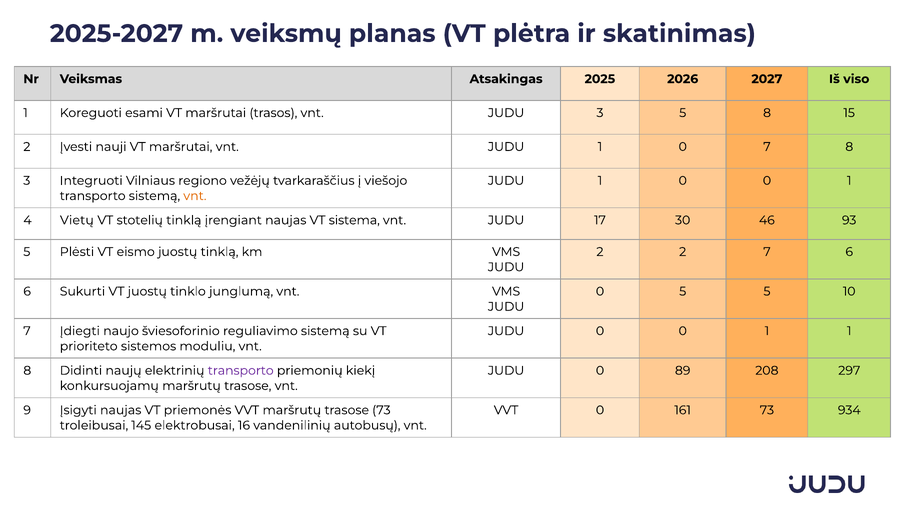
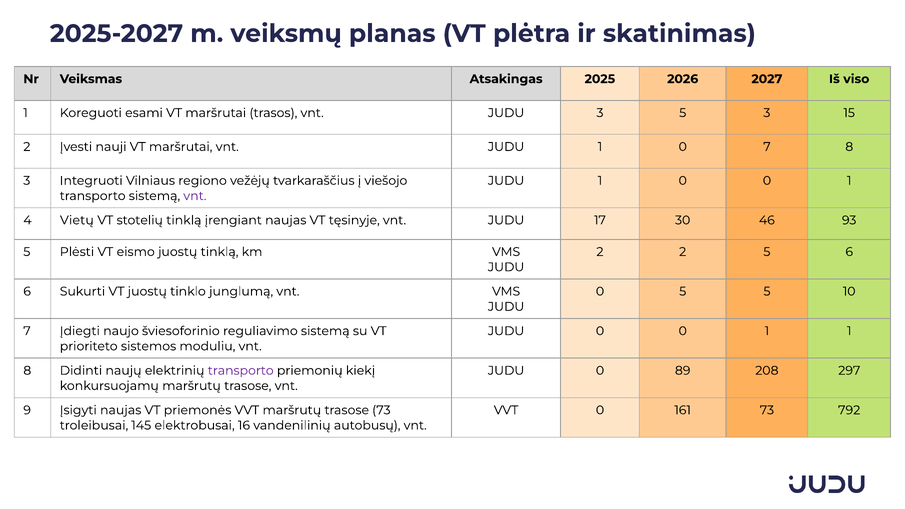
5 8: 8 -> 3
vnt at (195, 196) colour: orange -> purple
sistema: sistema -> tęsinyje
2 7: 7 -> 5
934: 934 -> 792
